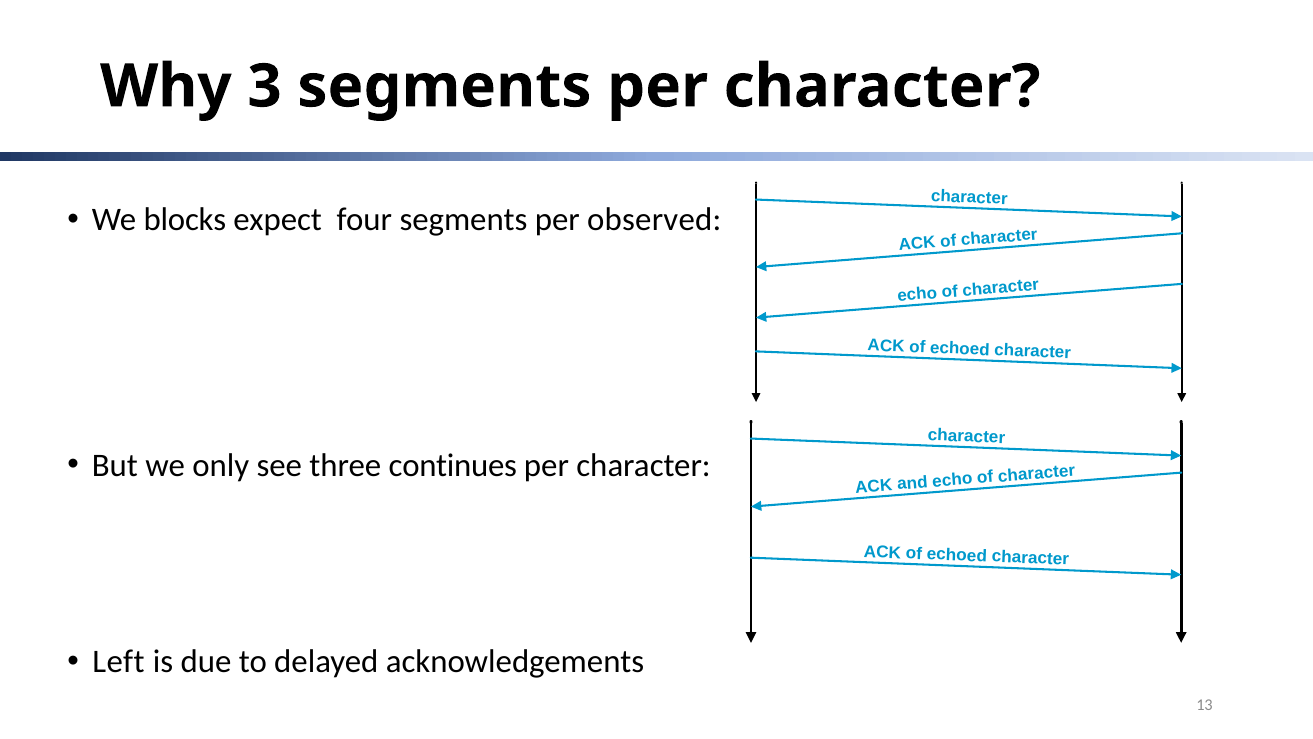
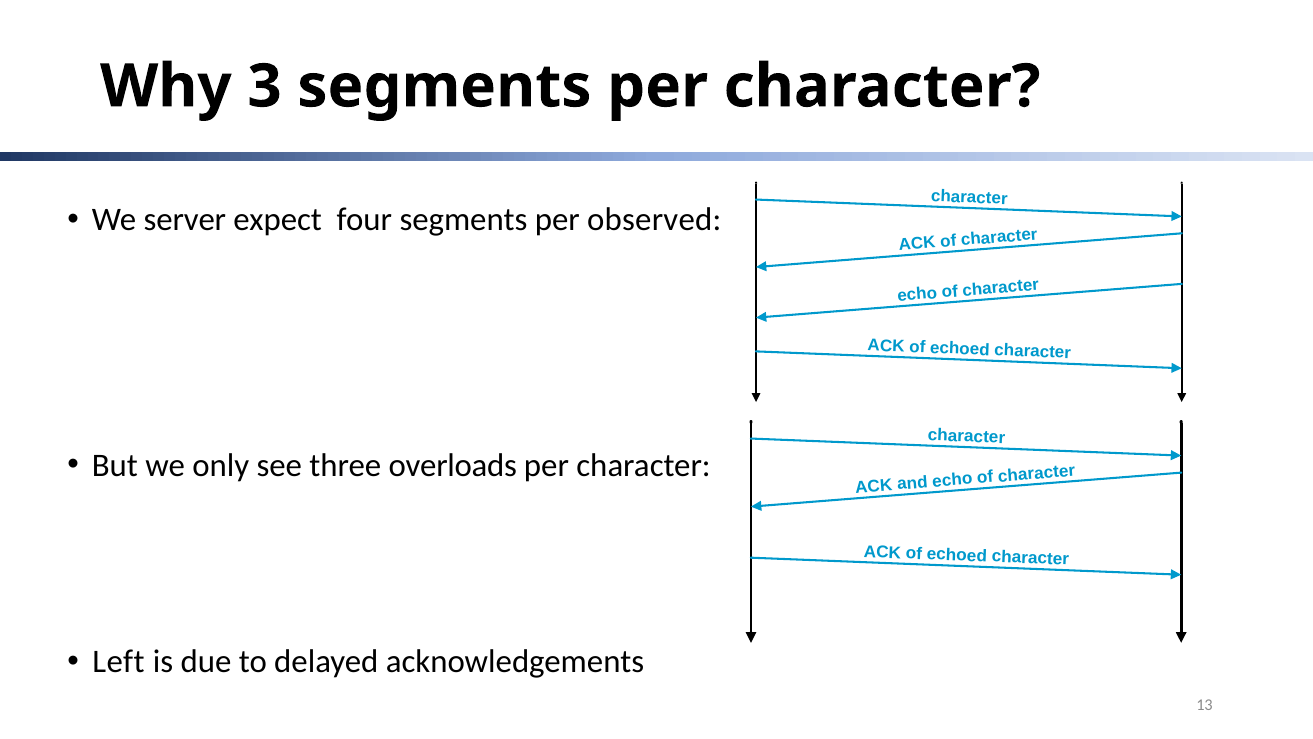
blocks: blocks -> server
continues: continues -> overloads
